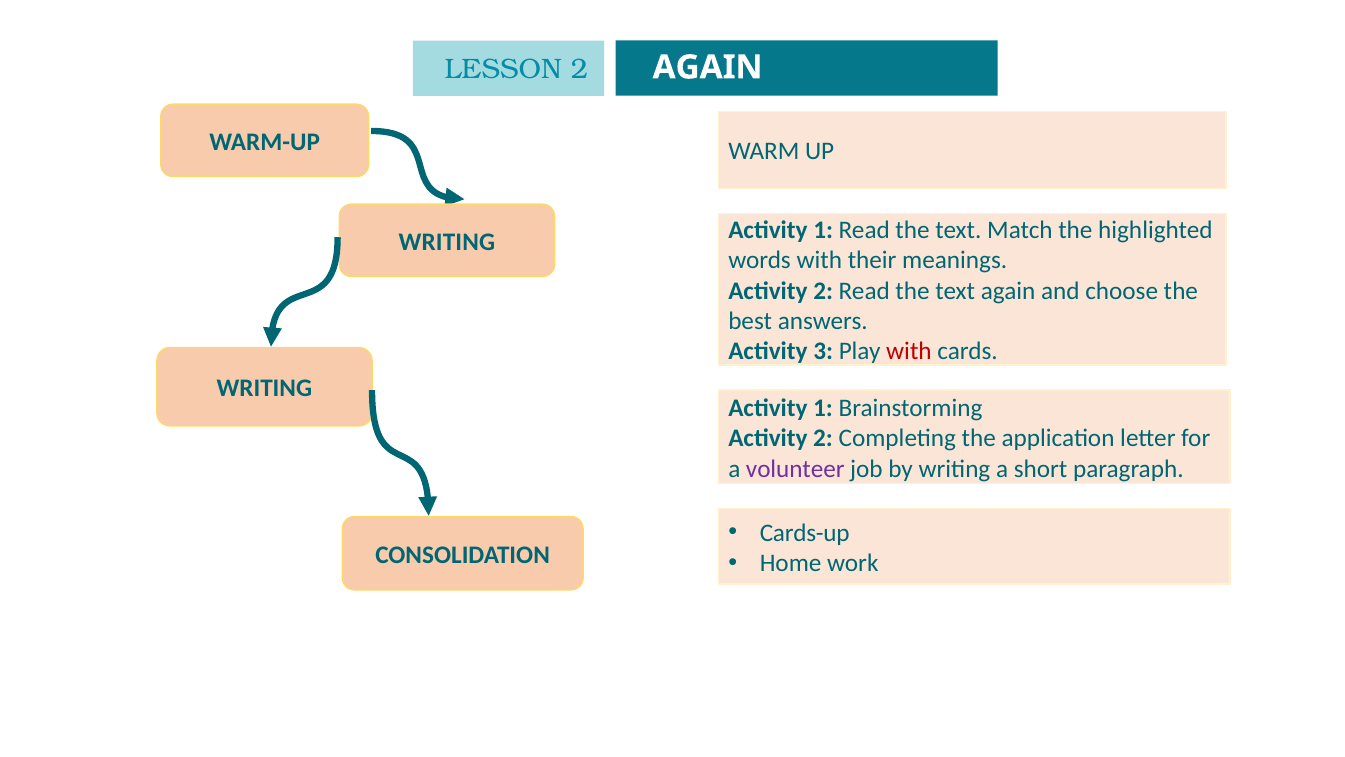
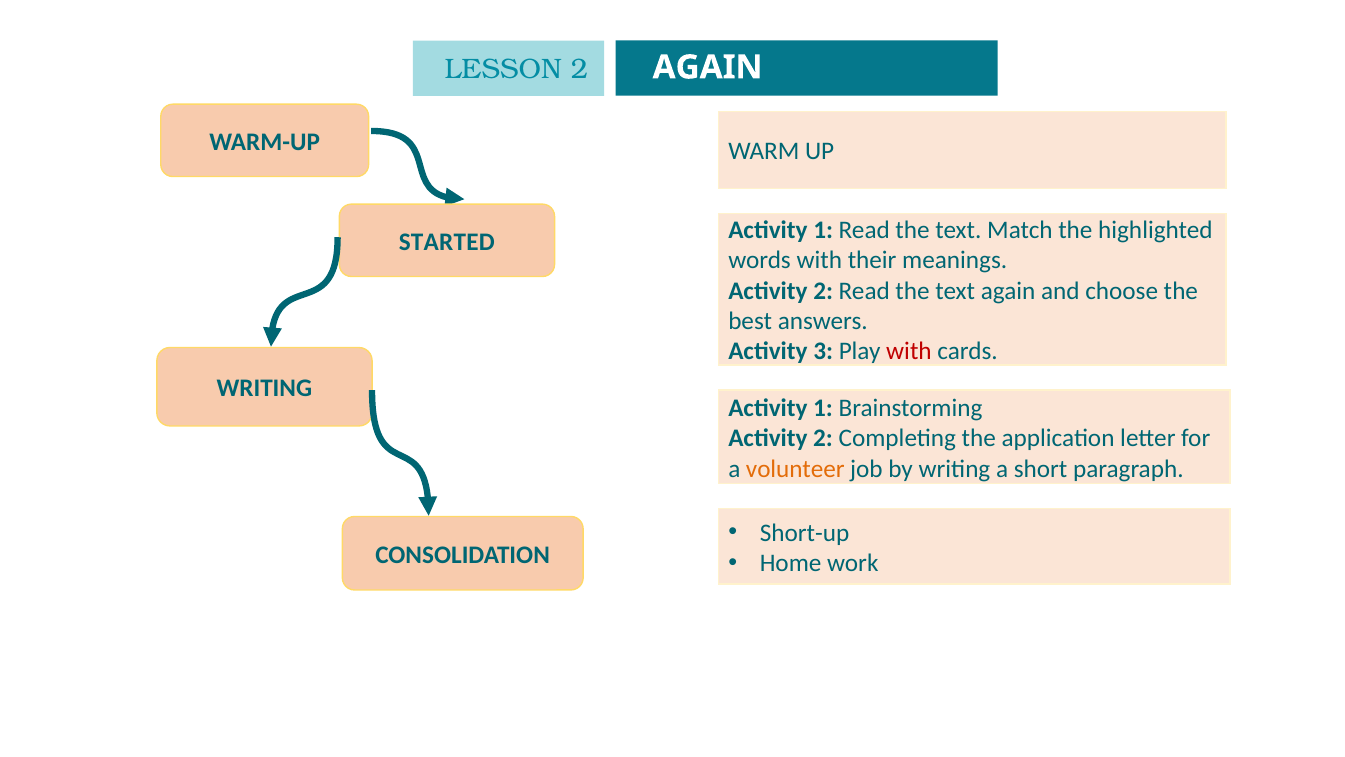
WRITING at (447, 242): WRITING -> STARTED
volunteer colour: purple -> orange
Cards-up: Cards-up -> Short-up
